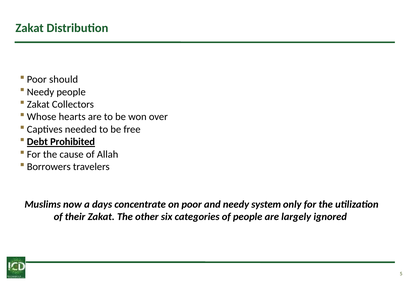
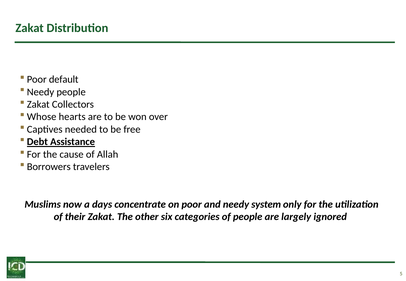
should: should -> default
Prohibited: Prohibited -> Assistance
